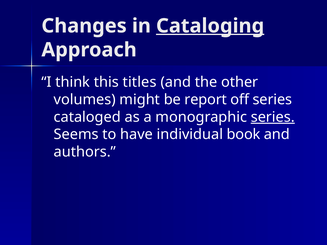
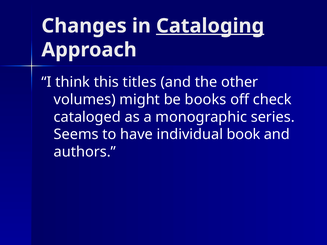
report: report -> books
off series: series -> check
series at (273, 117) underline: present -> none
